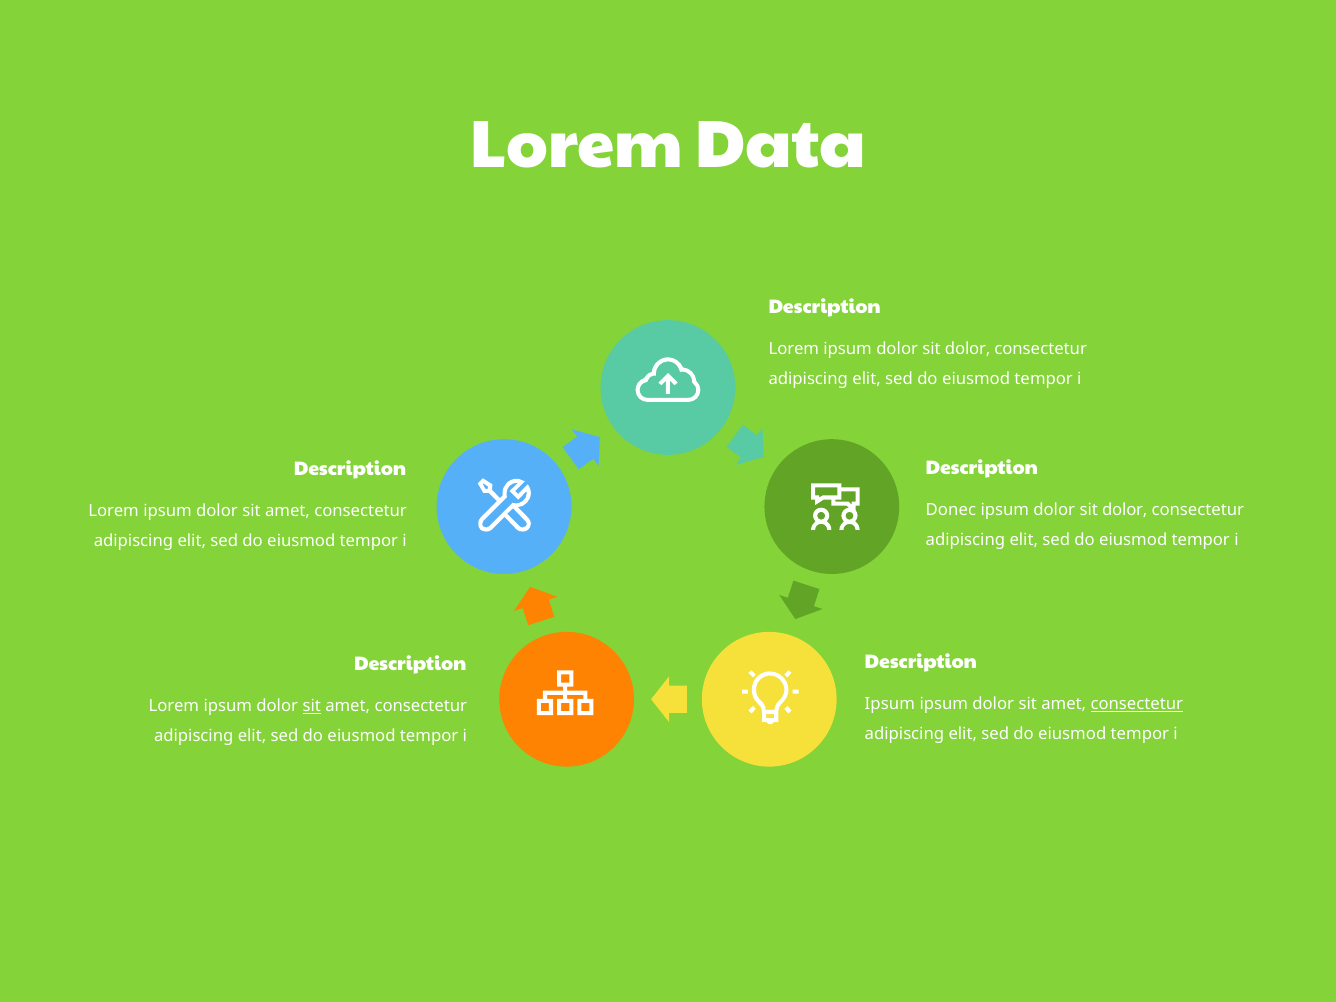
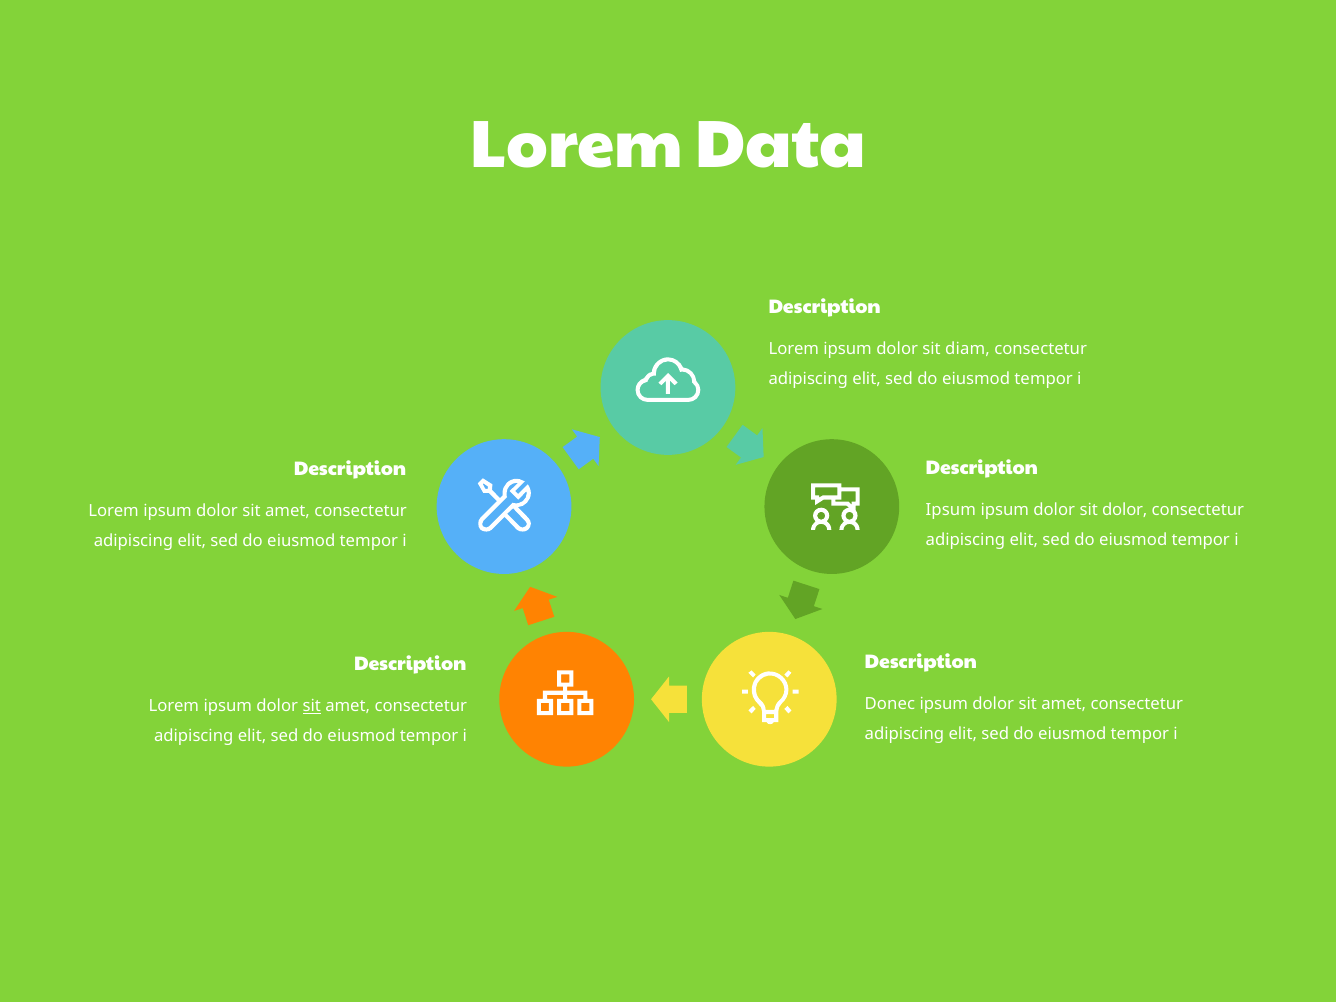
dolor at (968, 349): dolor -> diam
Donec at (951, 510): Donec -> Ipsum
Ipsum at (890, 704): Ipsum -> Donec
consectetur at (1137, 704) underline: present -> none
